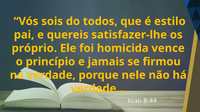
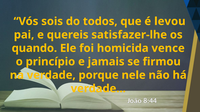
estilo: estilo -> levou
próprio: próprio -> quando
